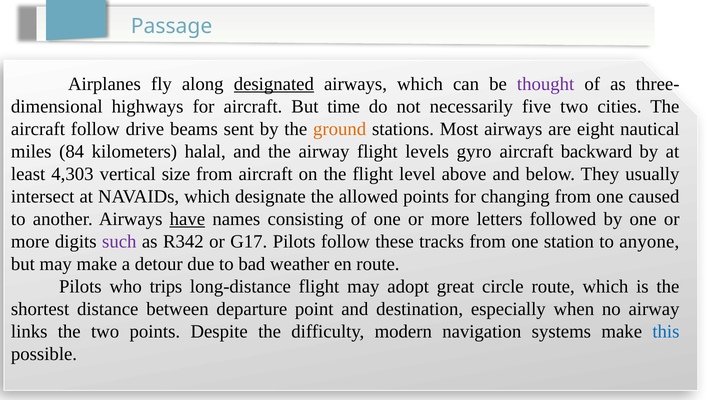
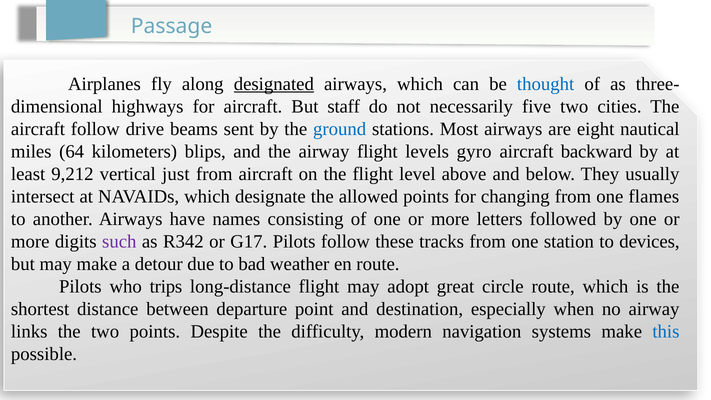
thought colour: purple -> blue
time: time -> staff
ground colour: orange -> blue
84: 84 -> 64
halal: halal -> blips
4,303: 4,303 -> 9,212
size: size -> just
caused: caused -> flames
have underline: present -> none
anyone: anyone -> devices
